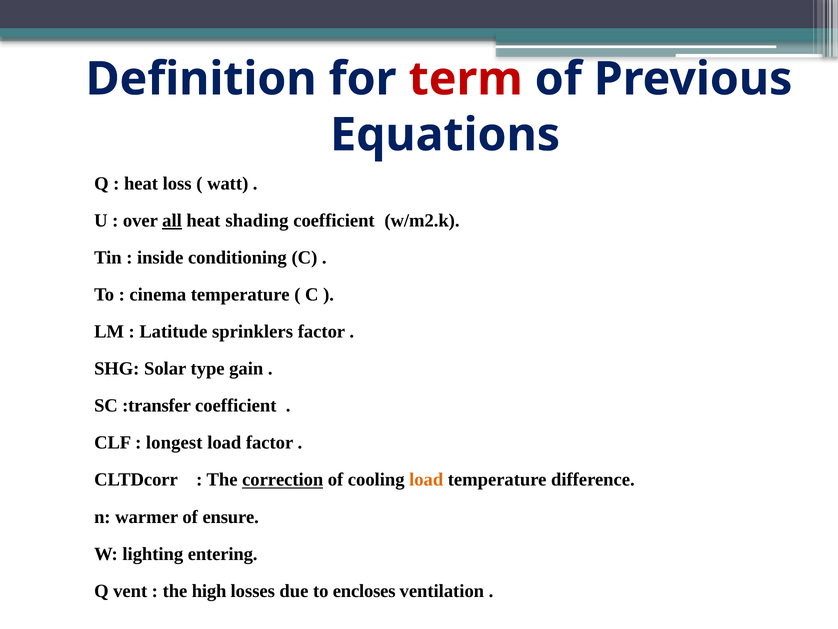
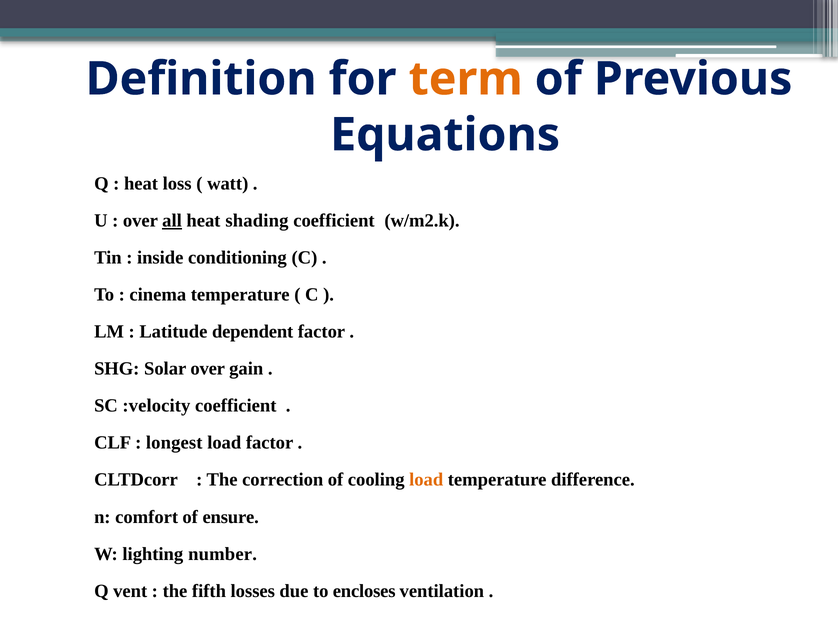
term colour: red -> orange
sprinklers: sprinklers -> dependent
Solar type: type -> over
:transfer: :transfer -> :velocity
correction underline: present -> none
warmer: warmer -> comfort
entering: entering -> number
high: high -> fifth
